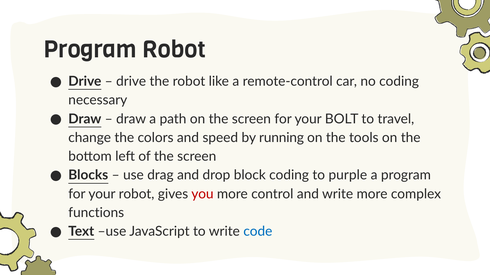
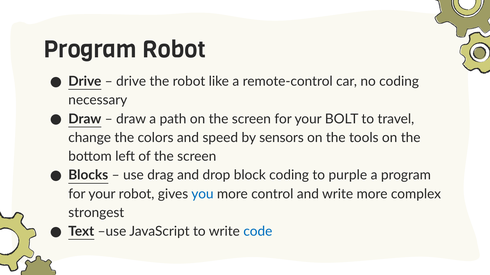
running: running -> sensors
you colour: red -> blue
functions: functions -> strongest
